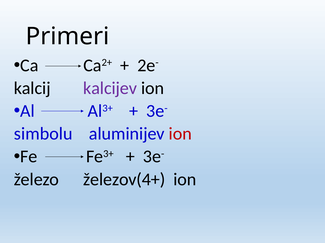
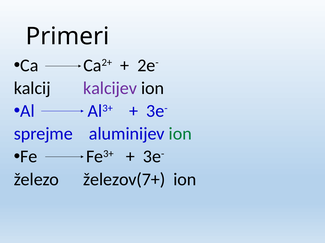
simbolu: simbolu -> sprejme
ion at (180, 134) colour: red -> green
železov(4+: železov(4+ -> železov(7+
